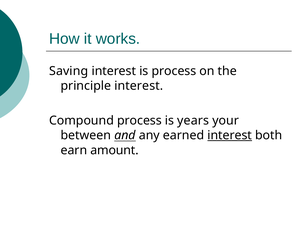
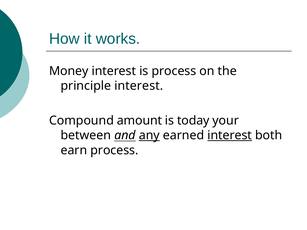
Saving: Saving -> Money
Compound process: process -> amount
years: years -> today
any underline: none -> present
earn amount: amount -> process
